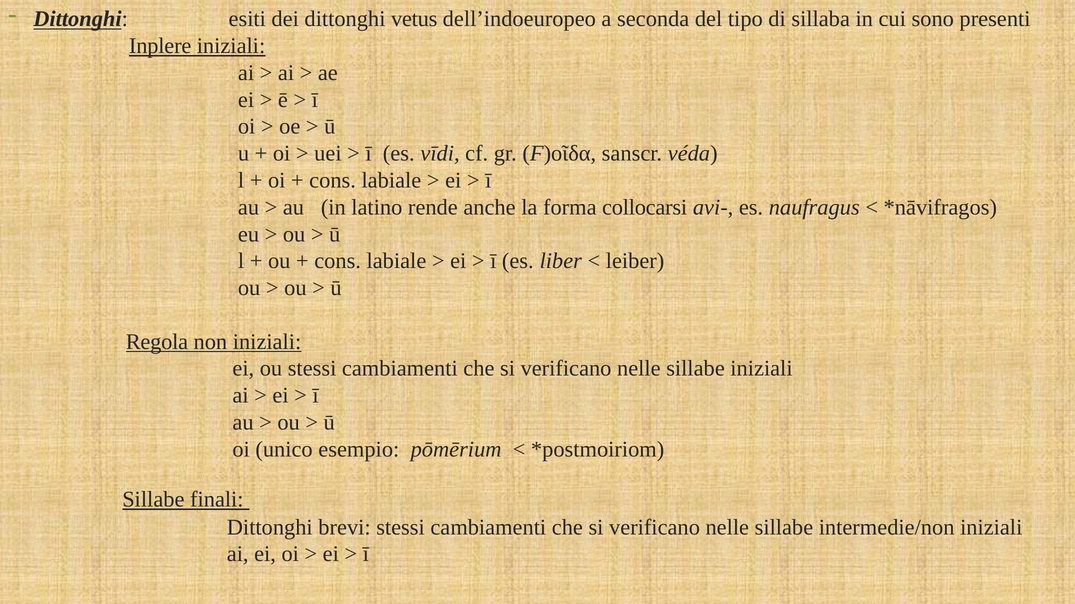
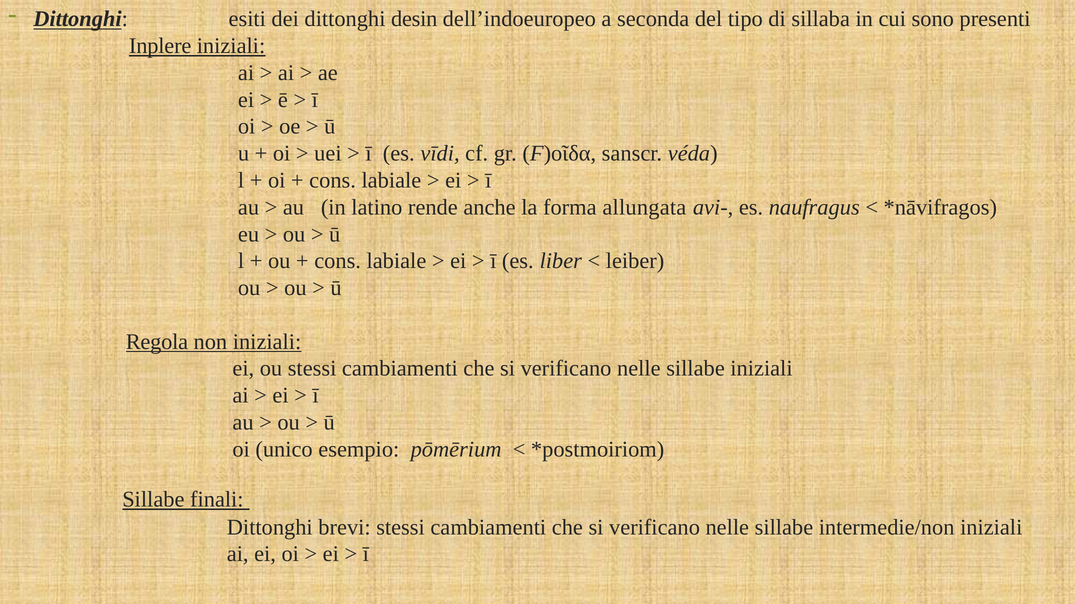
vetus: vetus -> desin
collocarsi: collocarsi -> allungata
